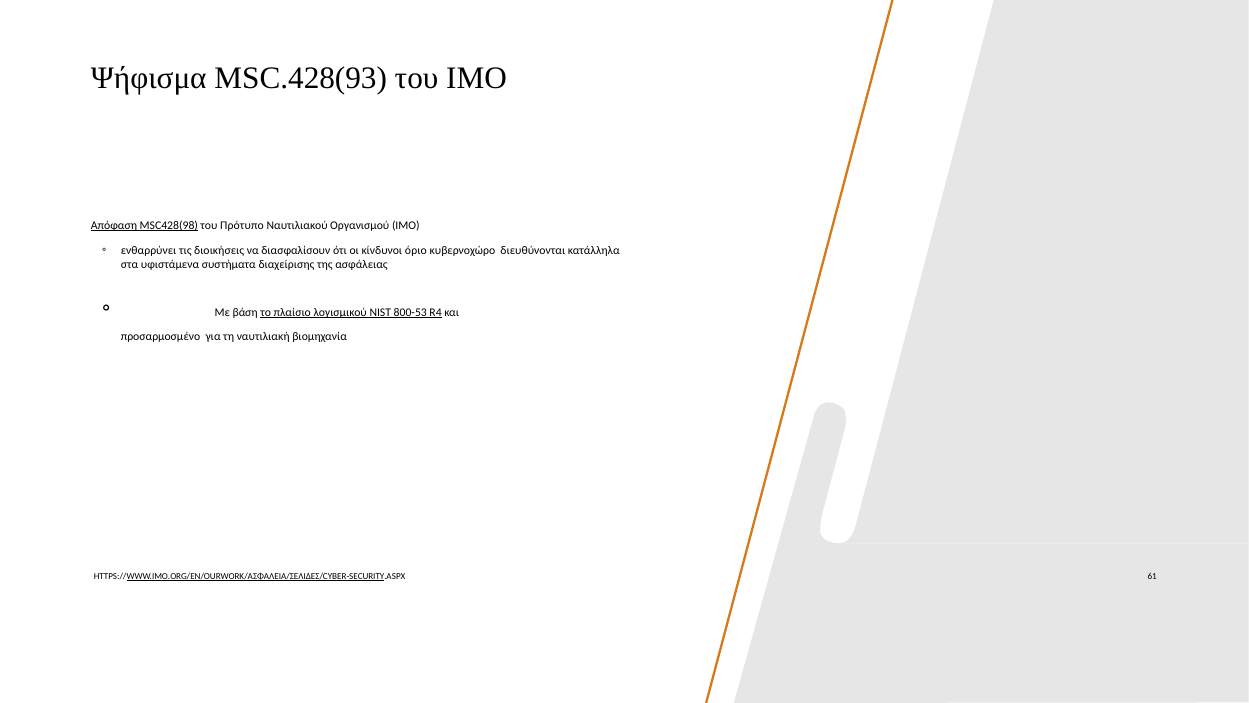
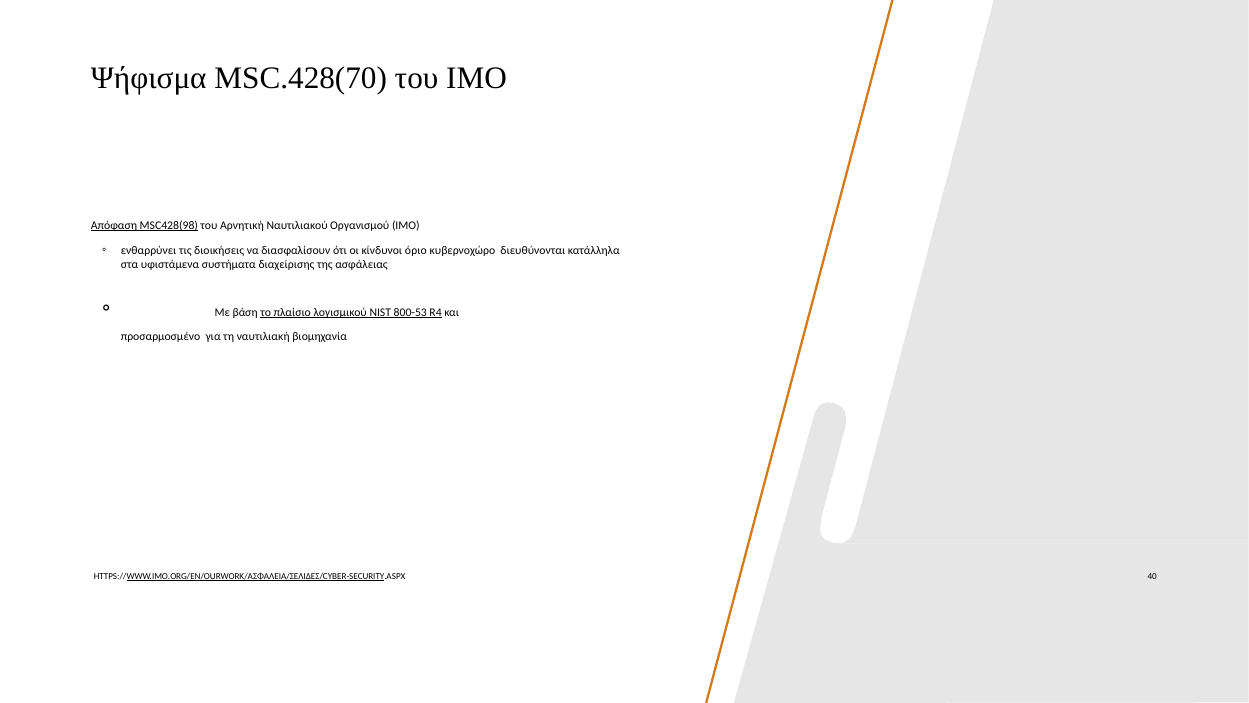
MSC.428(93: MSC.428(93 -> MSC.428(70
Πρότυπο: Πρότυπο -> Αρνητική
61: 61 -> 40
